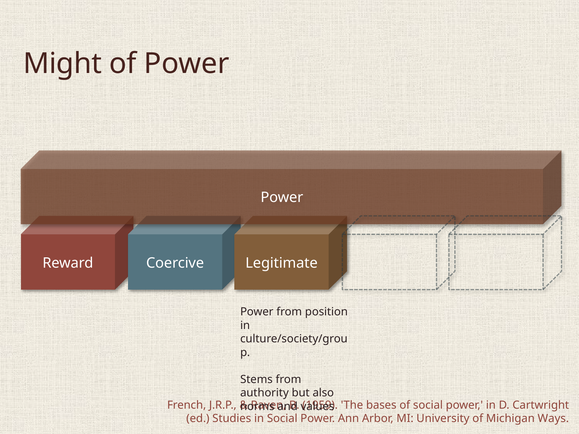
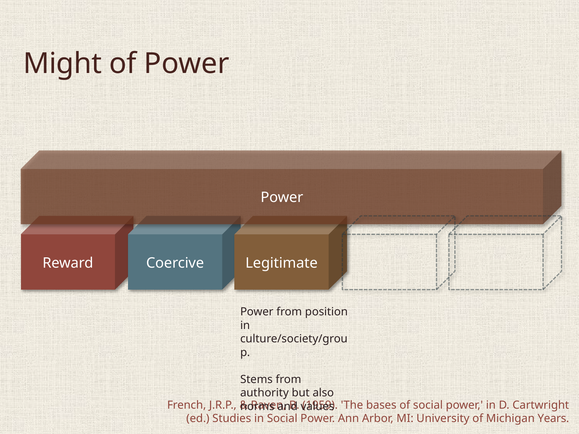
Ways: Ways -> Years
